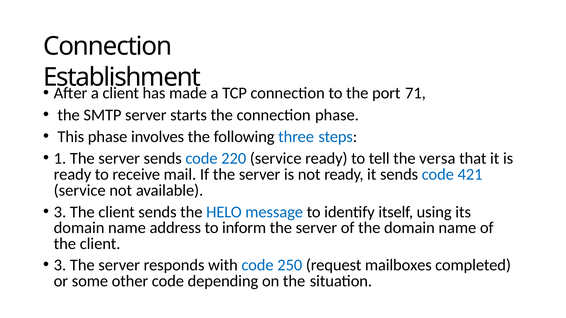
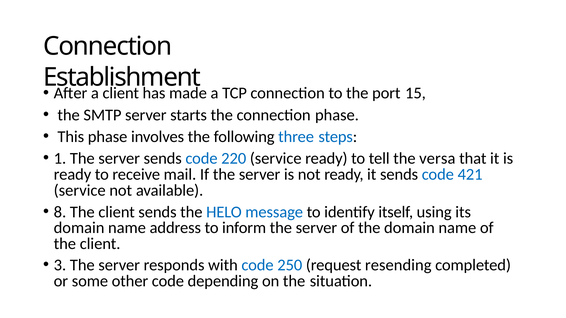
71: 71 -> 15
3 at (60, 212): 3 -> 8
mailboxes: mailboxes -> resending
